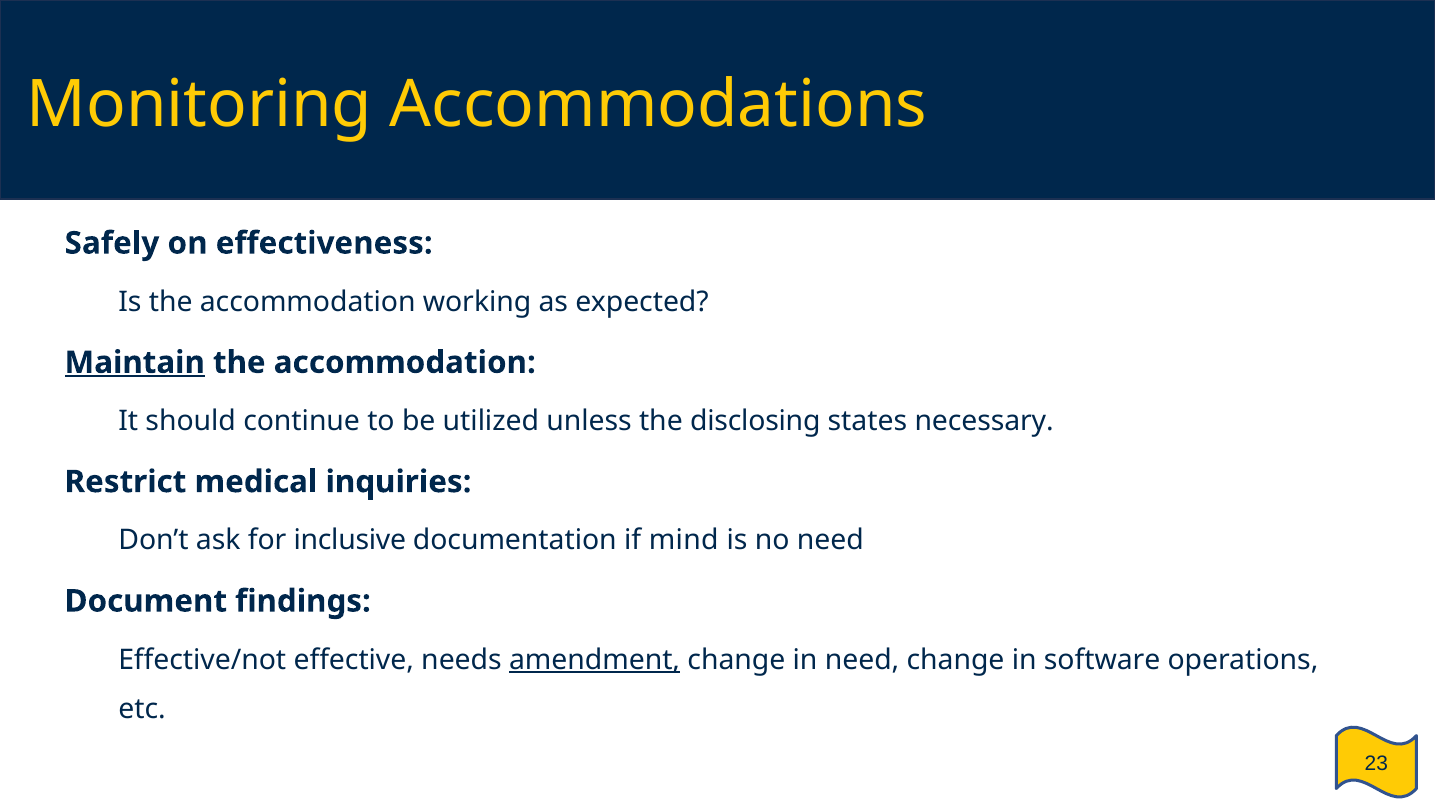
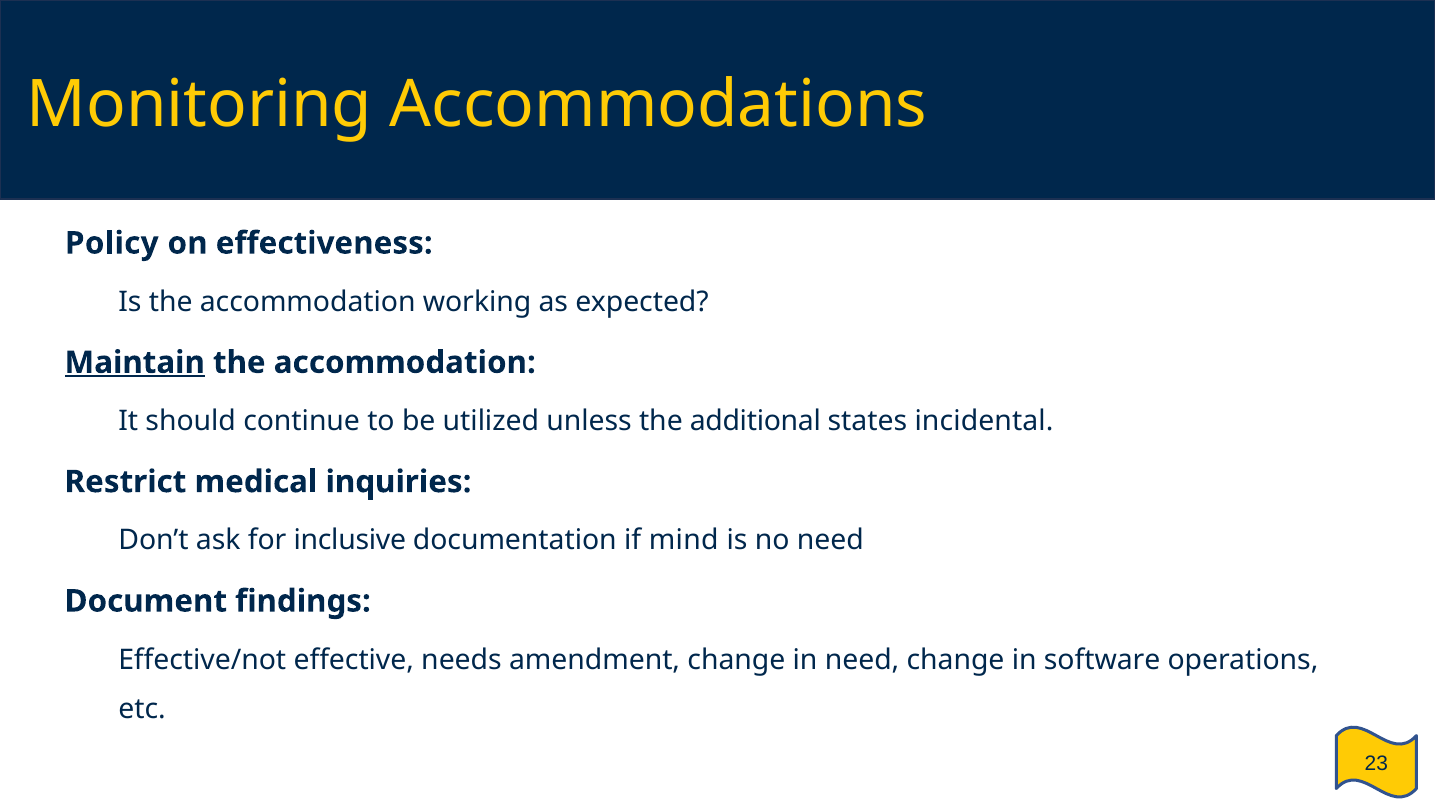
Safely: Safely -> Policy
disclosing: disclosing -> additional
necessary: necessary -> incidental
amendment underline: present -> none
